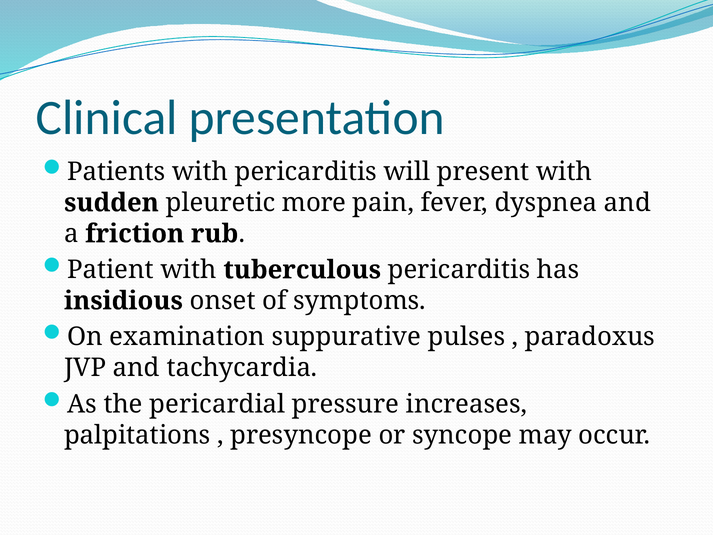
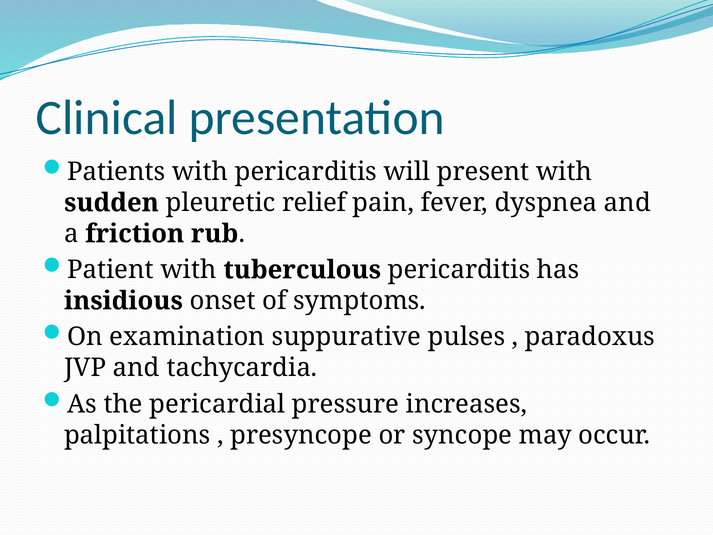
more: more -> relief
